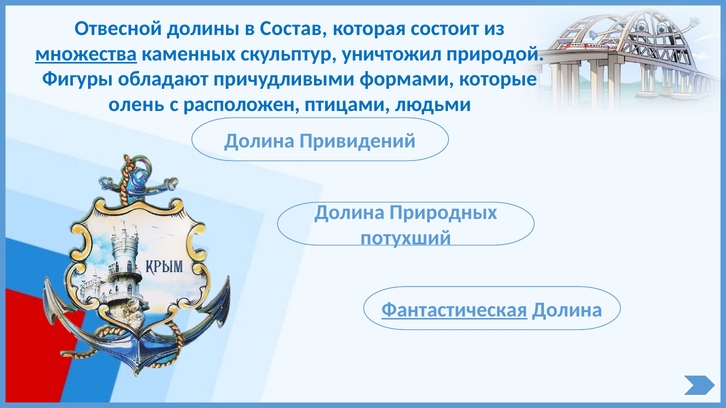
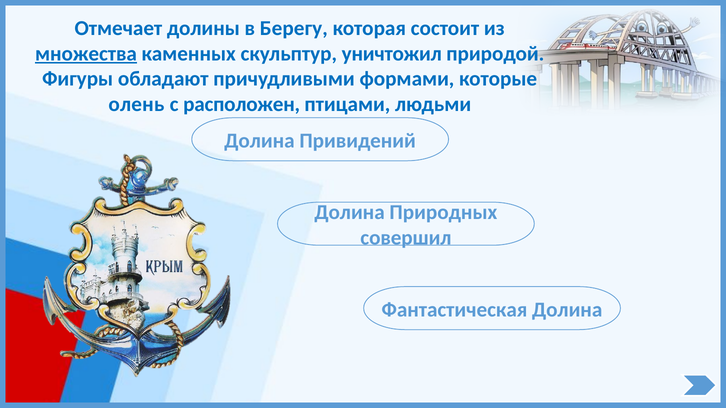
Отвесной: Отвесной -> Отмечает
Состав: Состав -> Берегу
потухший: потухший -> совершил
Фантастическая underline: present -> none
